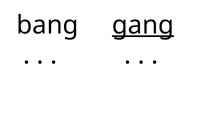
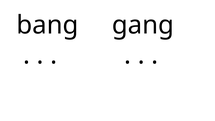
gang underline: present -> none
